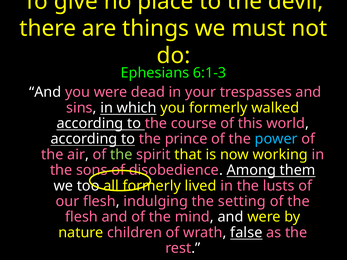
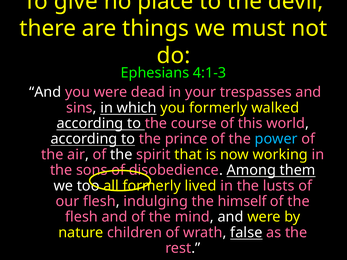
6:1-3: 6:1-3 -> 4:1-3
the at (121, 155) colour: light green -> white
setting: setting -> himself
